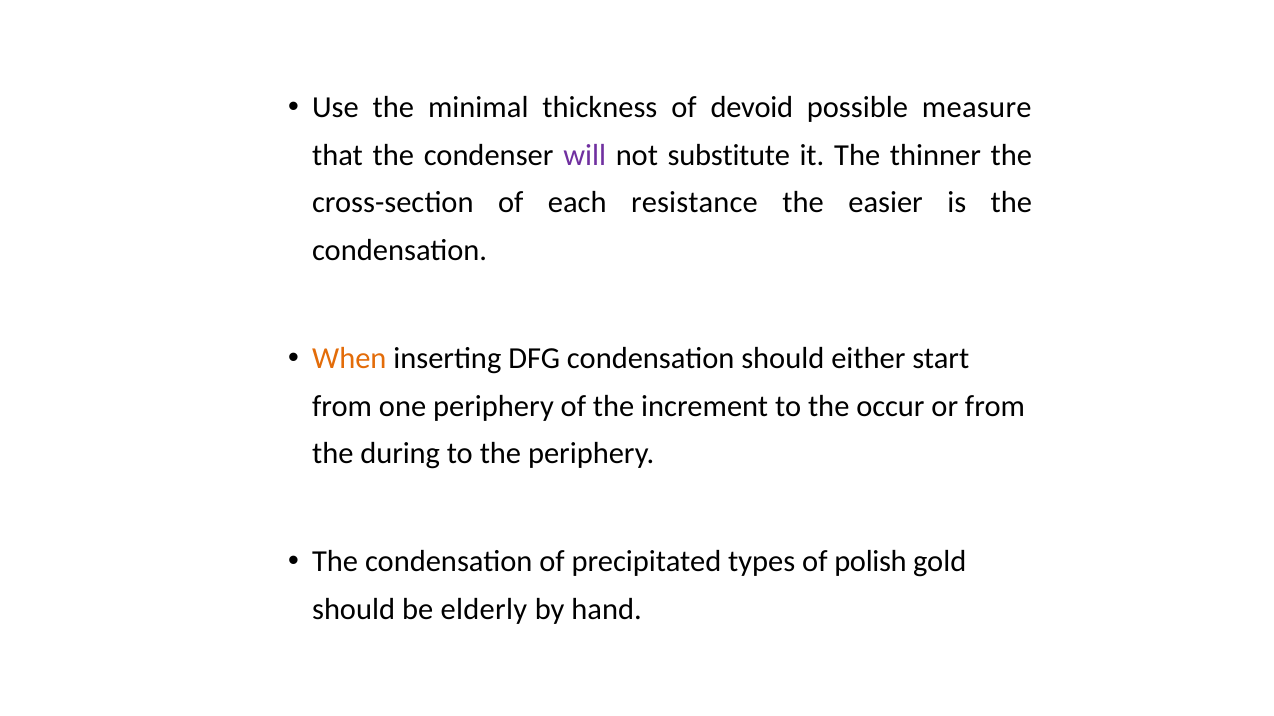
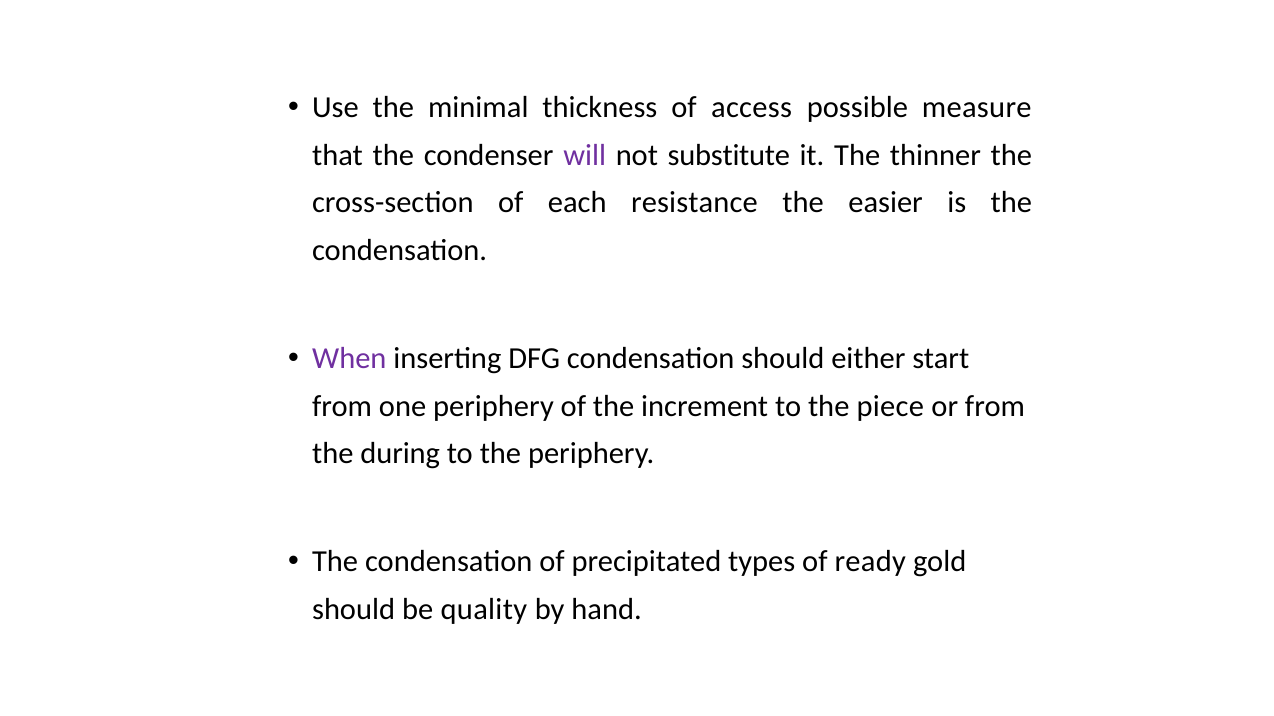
devoid: devoid -> access
When colour: orange -> purple
occur: occur -> piece
polish: polish -> ready
elderly: elderly -> quality
